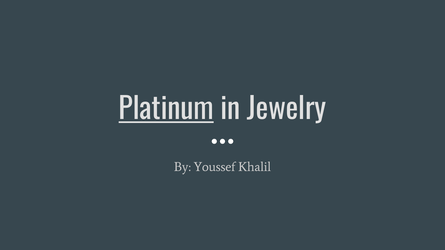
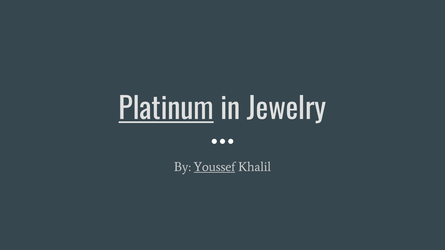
Youssef underline: none -> present
